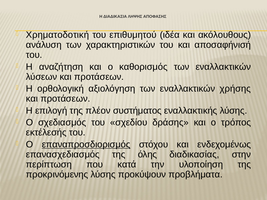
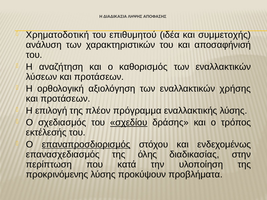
ακόλουθους: ακόλουθους -> συμμετοχής
συστήματος: συστήματος -> πρόγραμμα
σχεδίου underline: none -> present
